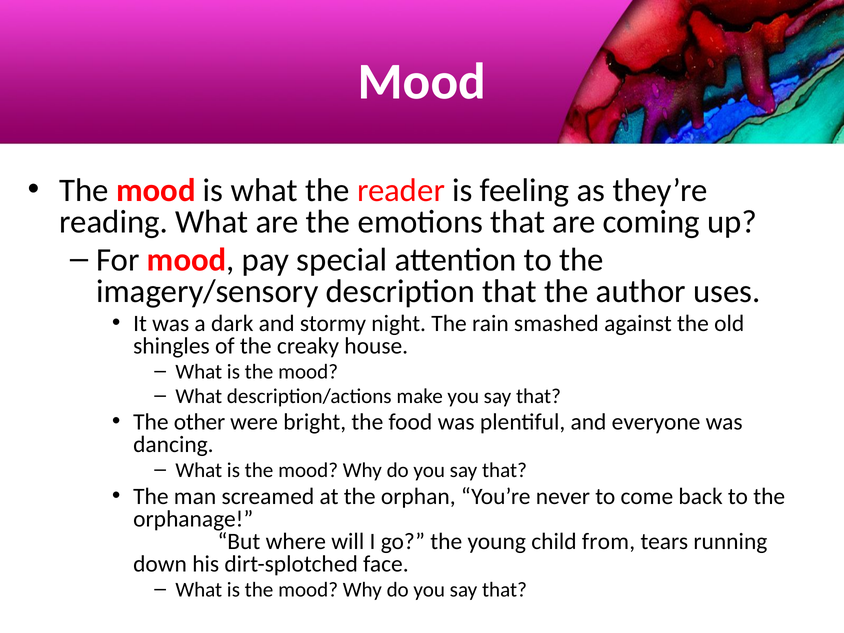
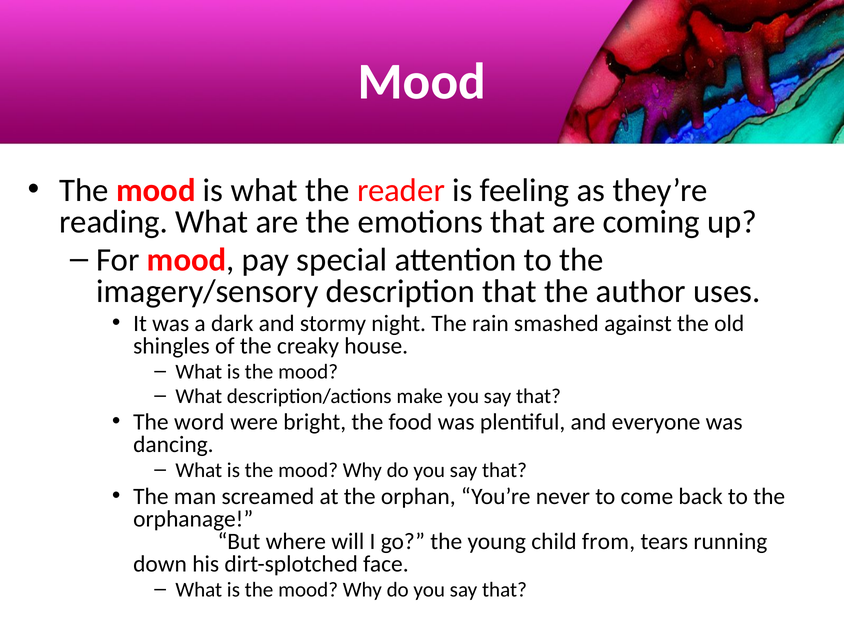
other: other -> word
